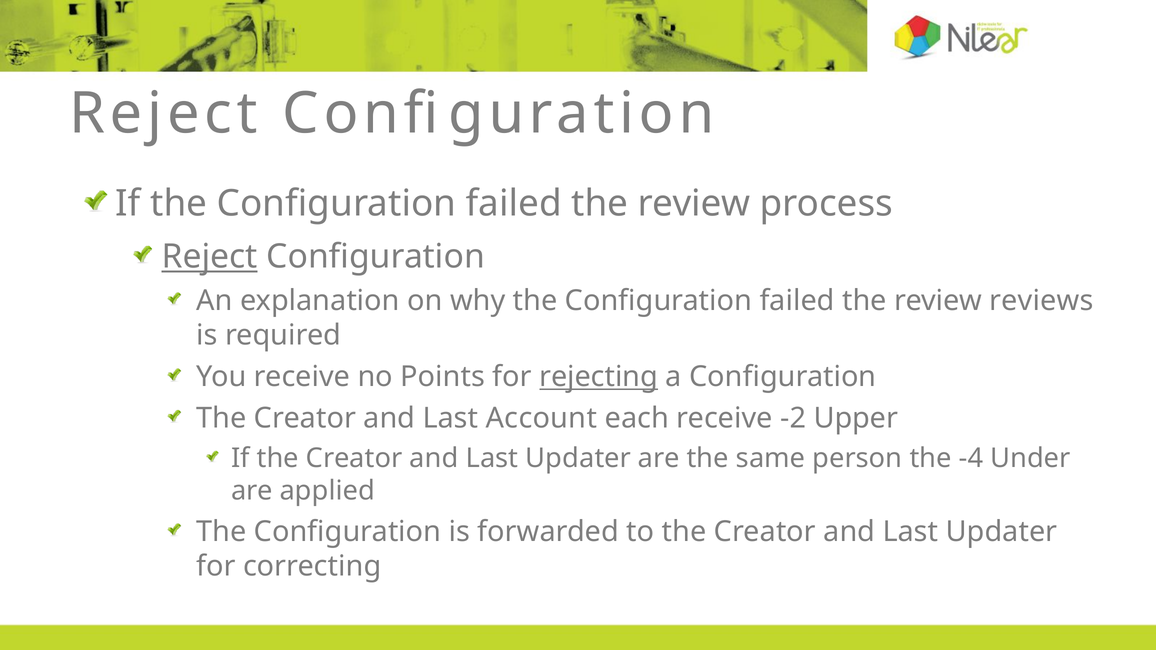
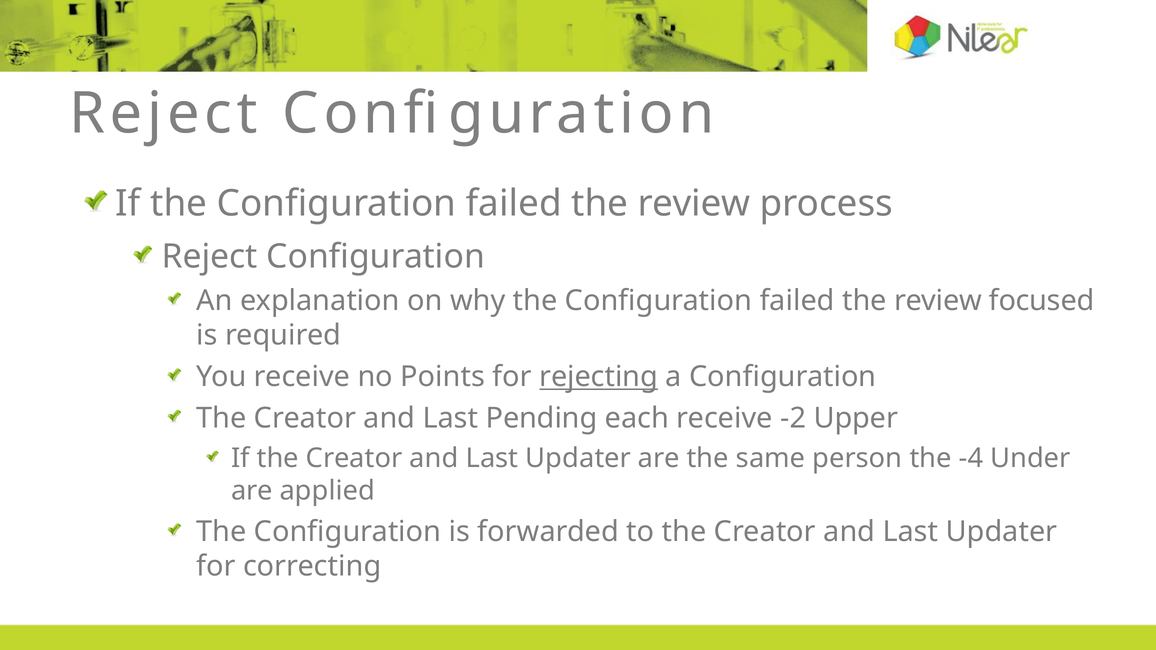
Reject at (210, 257) underline: present -> none
reviews: reviews -> focused
Account: Account -> Pending
